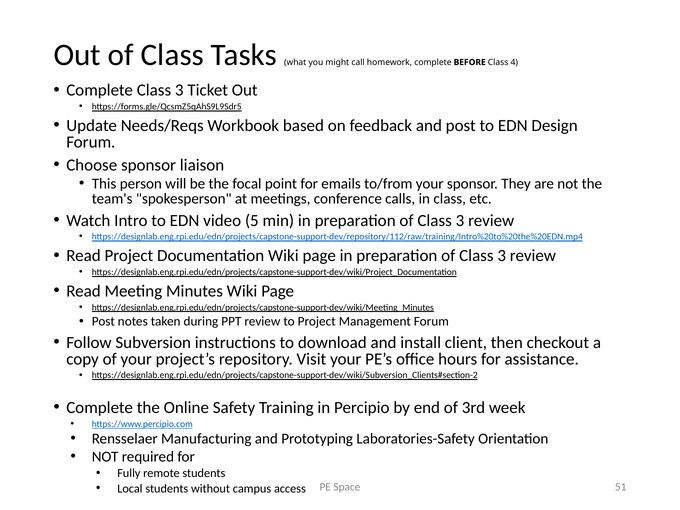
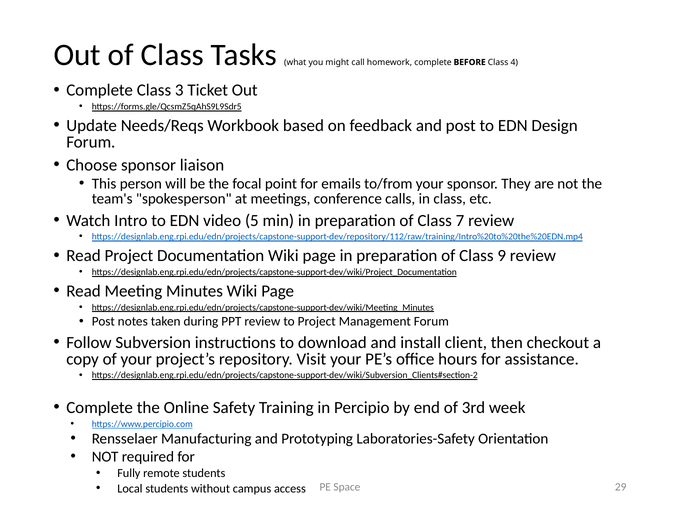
3 at (460, 220): 3 -> 7
3 at (502, 256): 3 -> 9
51: 51 -> 29
